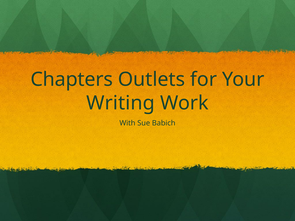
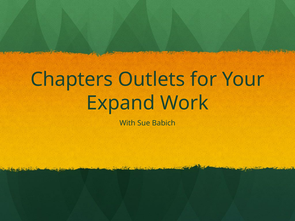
Writing: Writing -> Expand
